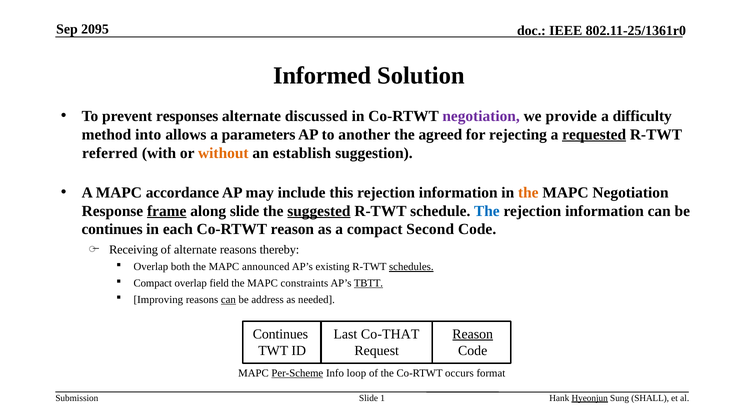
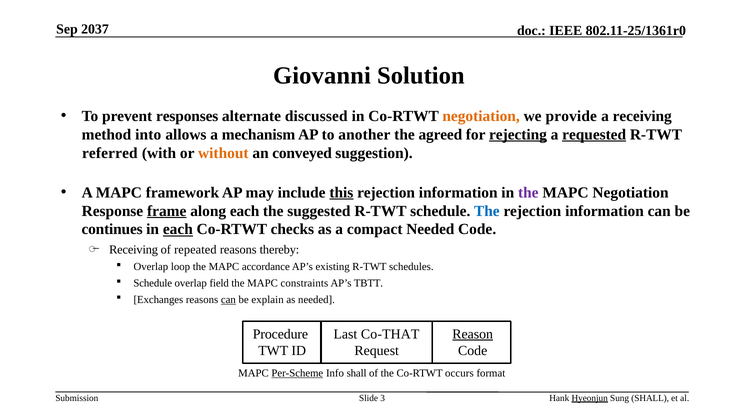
2095: 2095 -> 2037
Informed: Informed -> Giovanni
negotiation at (481, 116) colour: purple -> orange
a difficulty: difficulty -> receiving
parameters: parameters -> mechanism
rejecting underline: none -> present
establish: establish -> conveyed
accordance: accordance -> framework
this underline: none -> present
the at (528, 193) colour: orange -> purple
along slide: slide -> each
suggested underline: present -> none
each at (178, 229) underline: none -> present
Co-RTWT reason: reason -> checks
compact Second: Second -> Needed
of alternate: alternate -> repeated
both: both -> loop
announced: announced -> accordance
schedules underline: present -> none
Compact at (153, 283): Compact -> Schedule
TBTT underline: present -> none
Improving: Improving -> Exchanges
address: address -> explain
Continues at (280, 334): Continues -> Procedure
Info loop: loop -> shall
1: 1 -> 3
